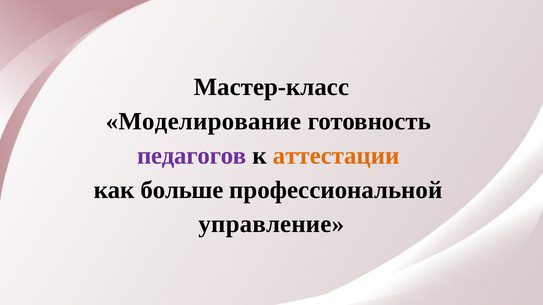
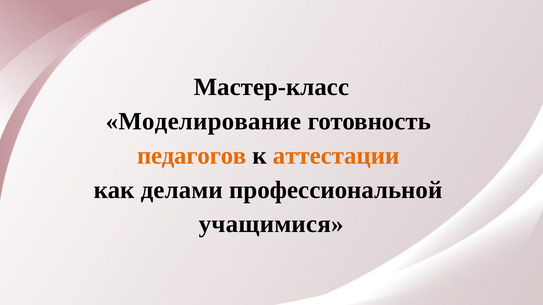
педагогов colour: purple -> orange
больше: больше -> делами
управление: управление -> учащимися
